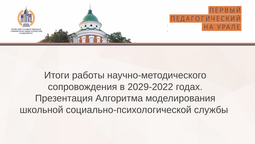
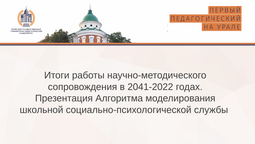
2029-2022: 2029-2022 -> 2041-2022
